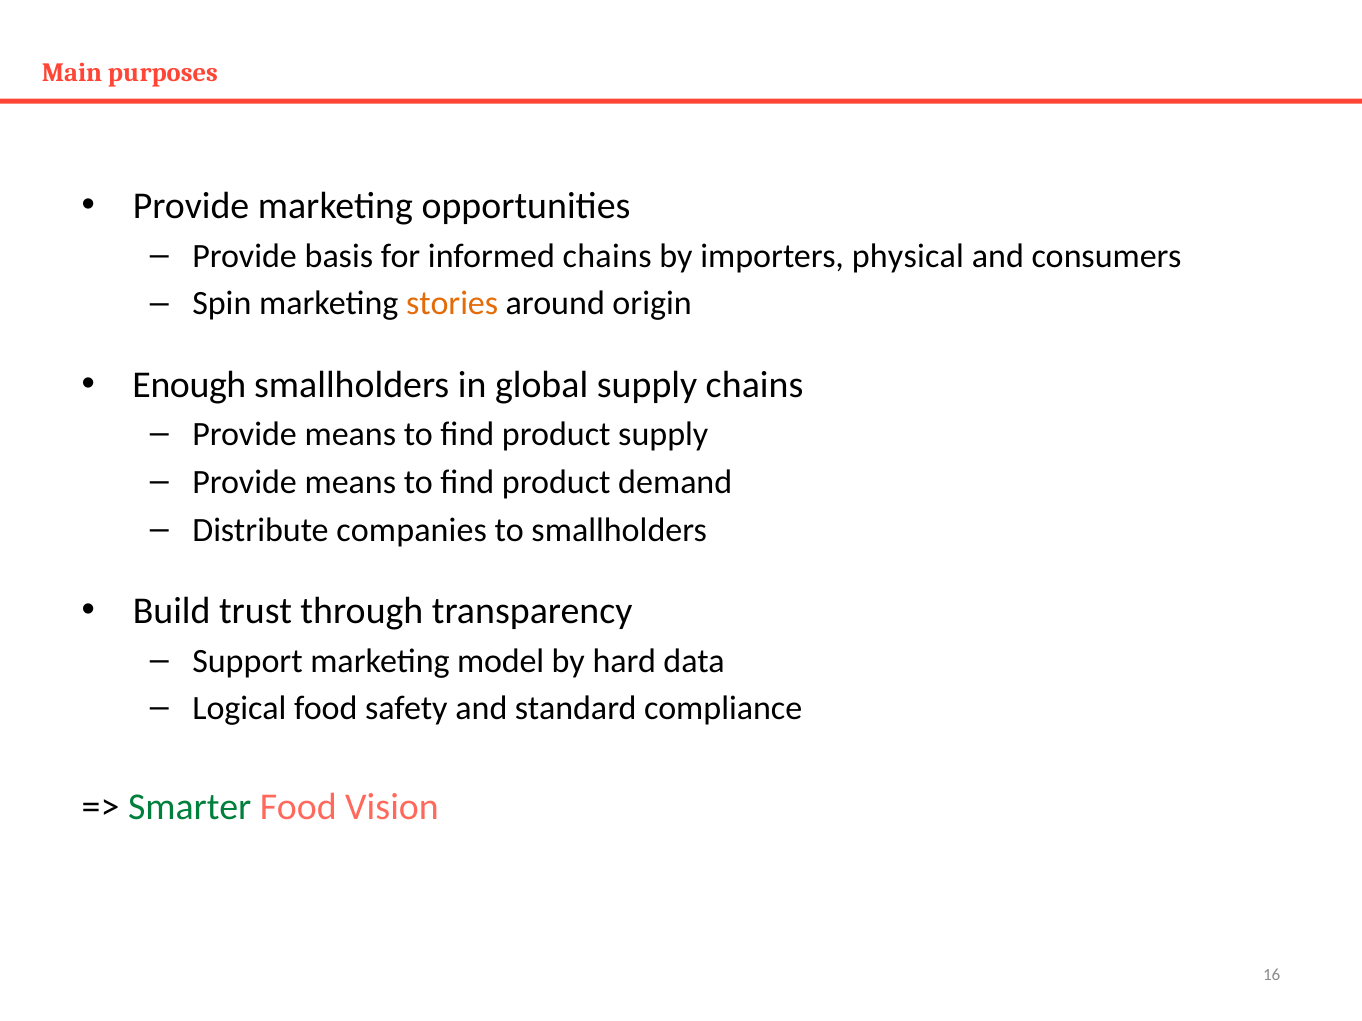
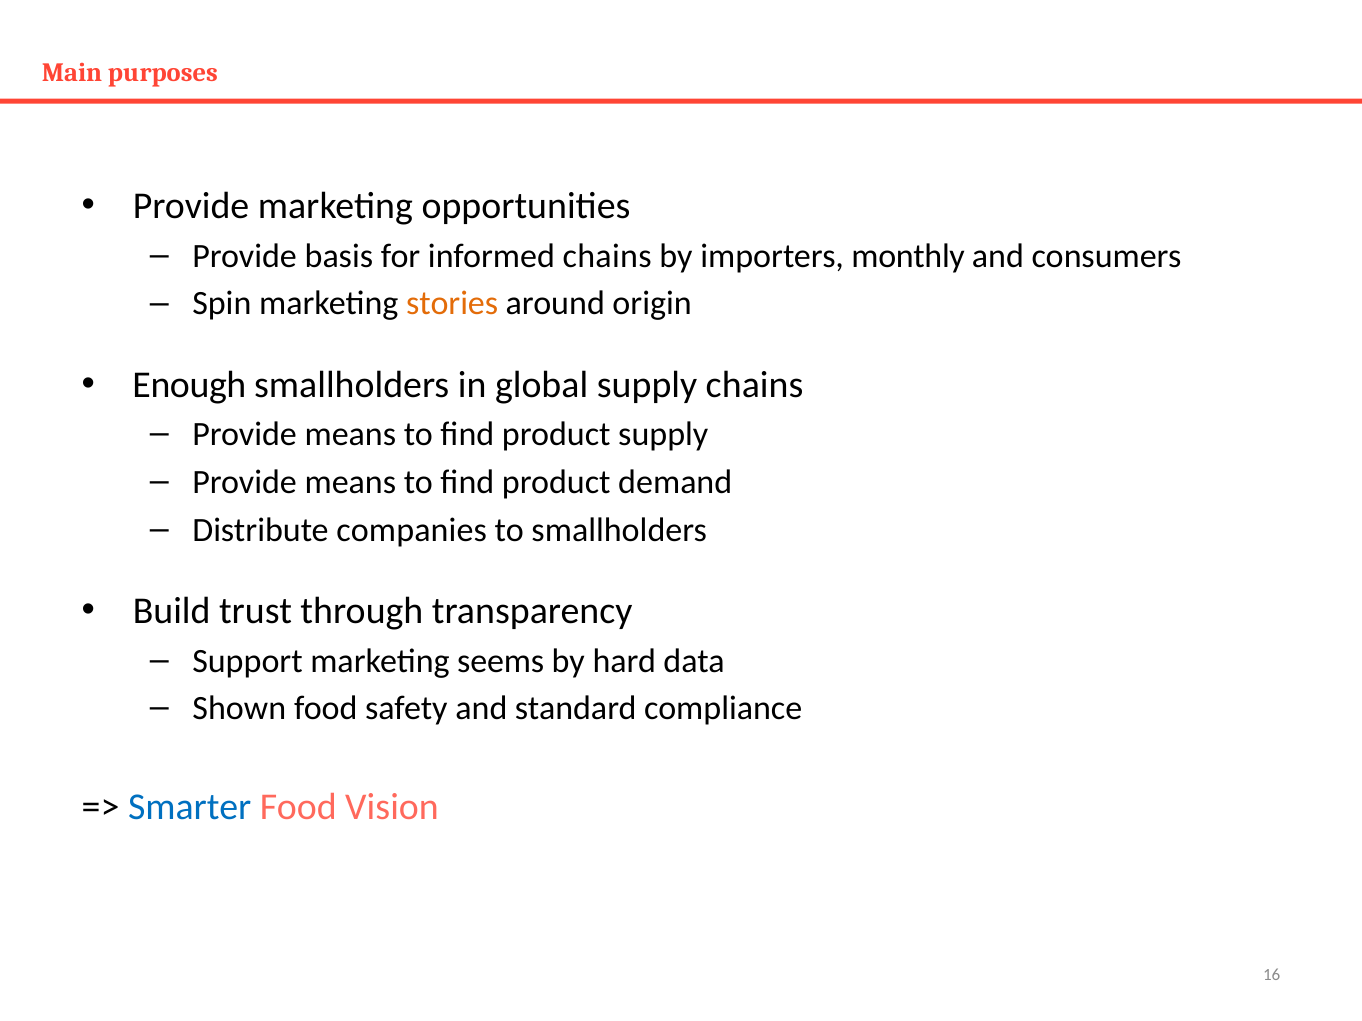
physical: physical -> monthly
model: model -> seems
Logical: Logical -> Shown
Smarter colour: green -> blue
